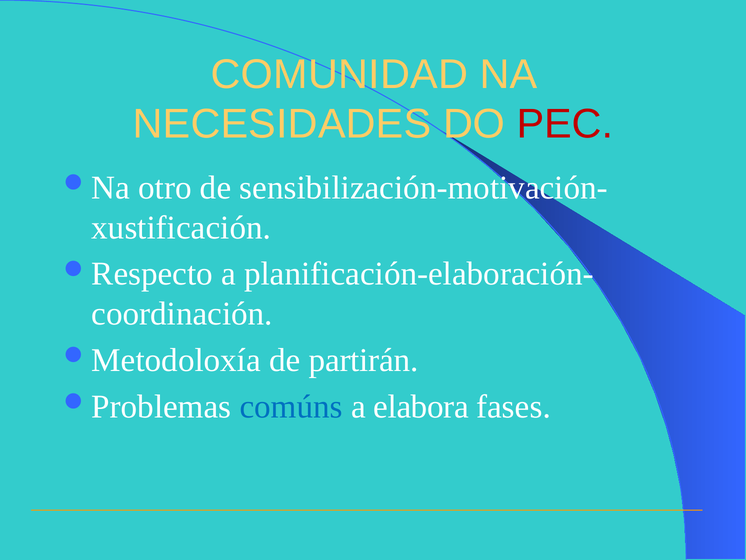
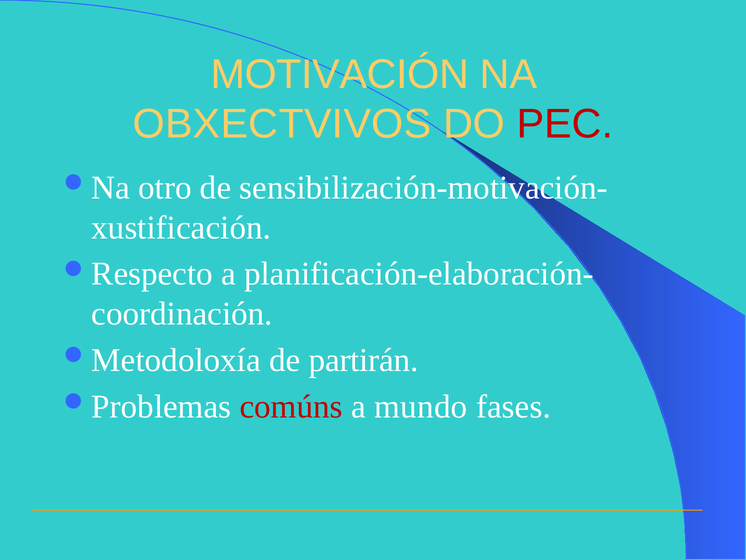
COMUNIDAD: COMUNIDAD -> MOTIVACIÓN
NECESIDADES: NECESIDADES -> OBXECTVIVOS
comúns colour: blue -> red
elabora: elabora -> mundo
